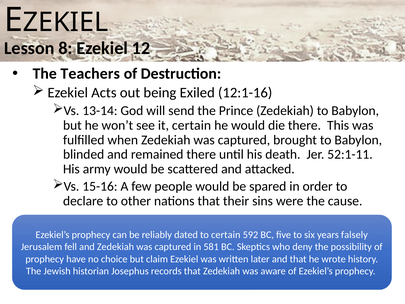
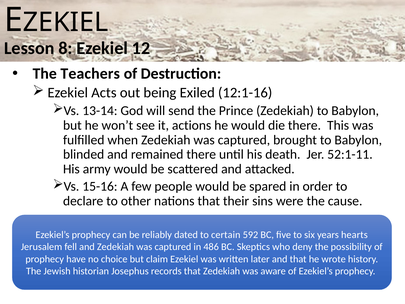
it certain: certain -> actions
falsely: falsely -> hearts
581: 581 -> 486
